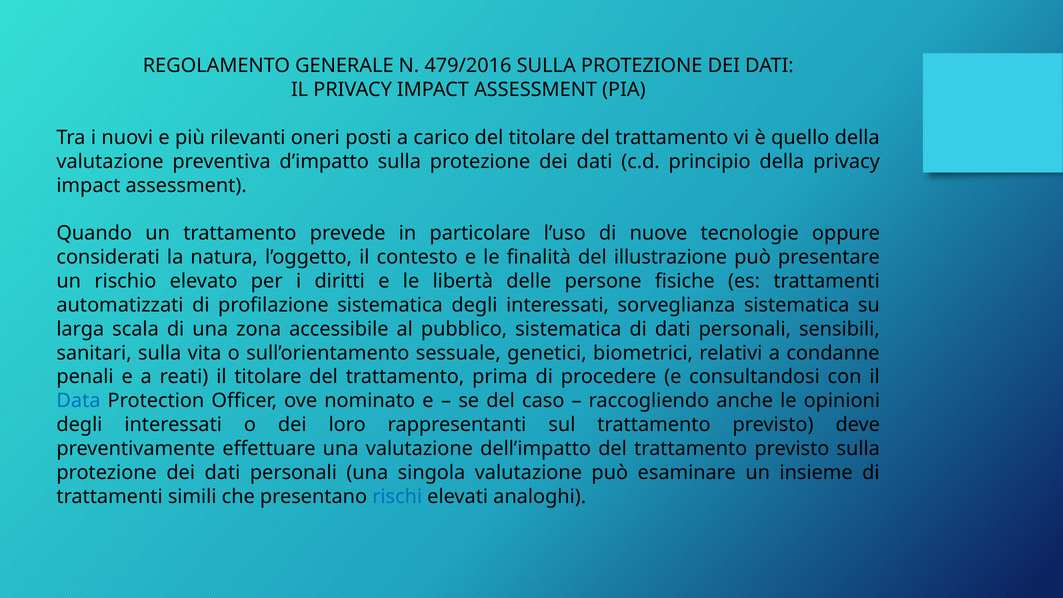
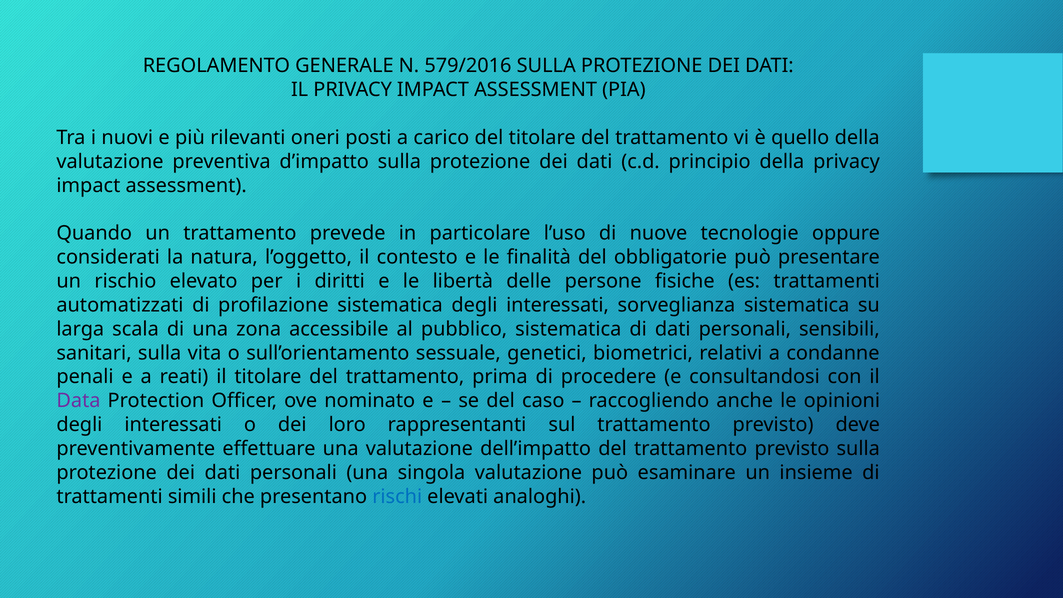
479/2016: 479/2016 -> 579/2016
illustrazione: illustrazione -> obbligatorie
Data colour: blue -> purple
